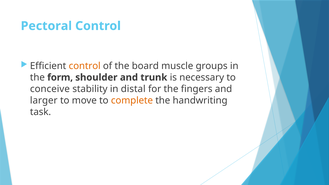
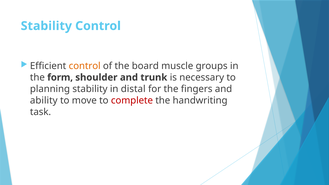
Pectoral at (46, 26): Pectoral -> Stability
conceive: conceive -> planning
larger: larger -> ability
complete colour: orange -> red
